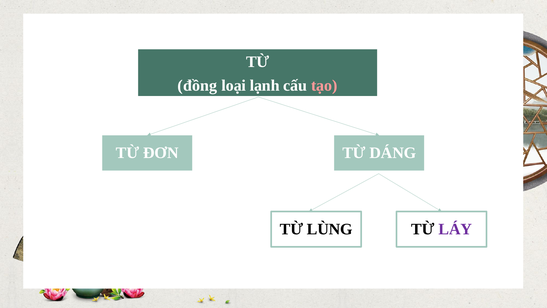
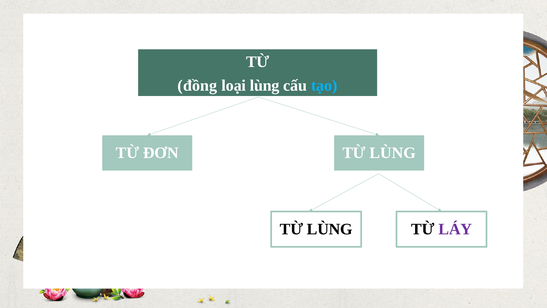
loại lạnh: lạnh -> lùng
tạo colour: pink -> light blue
DÁNG at (393, 153): DÁNG -> LÙNG
